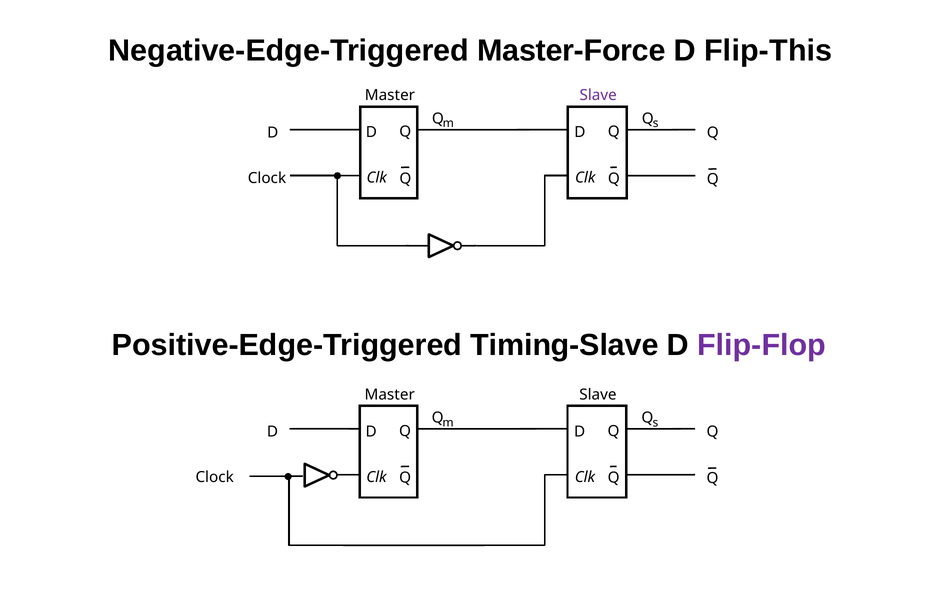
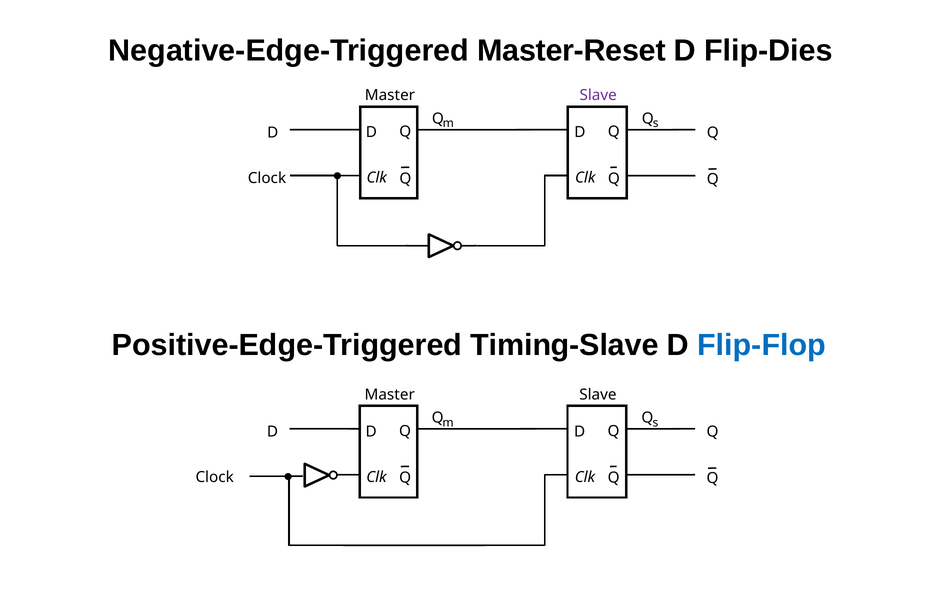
Master-Force: Master-Force -> Master-Reset
Flip-This: Flip-This -> Flip-Dies
Flip-Flop colour: purple -> blue
